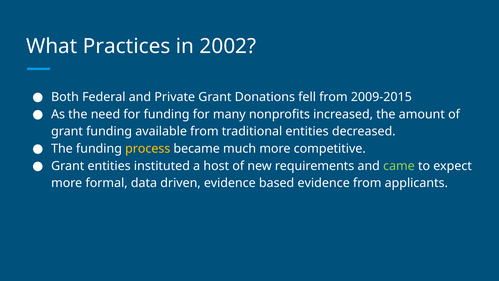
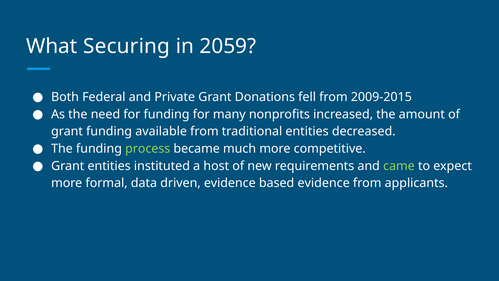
Practices: Practices -> Securing
2002: 2002 -> 2059
process colour: yellow -> light green
